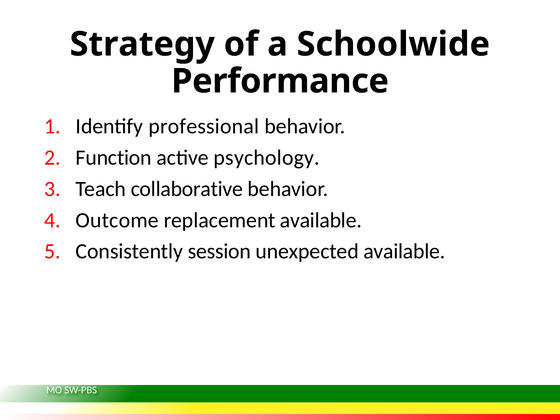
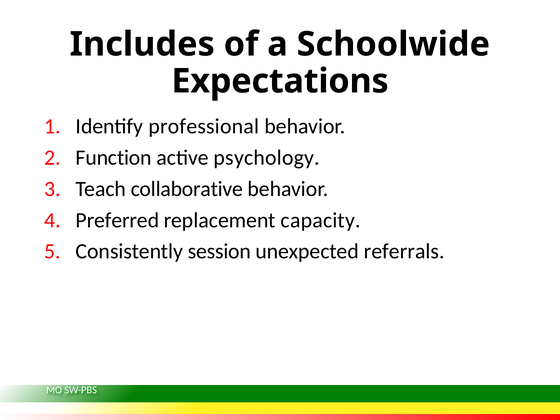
Strategy: Strategy -> Includes
Performance: Performance -> Expectations
Outcome: Outcome -> Preferred
replacement available: available -> capacity
unexpected available: available -> referrals
